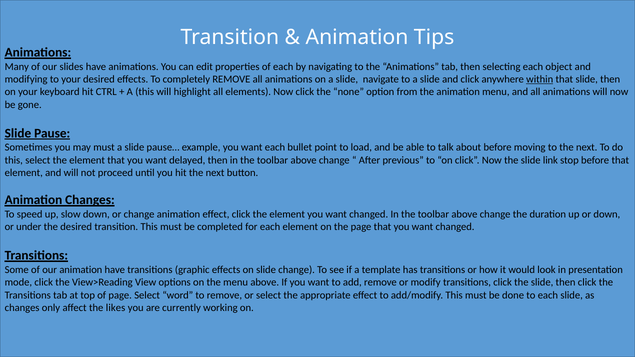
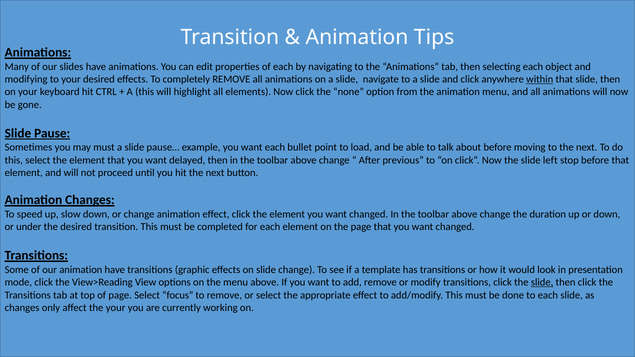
link: link -> left
slide at (542, 282) underline: none -> present
word: word -> focus
the likes: likes -> your
